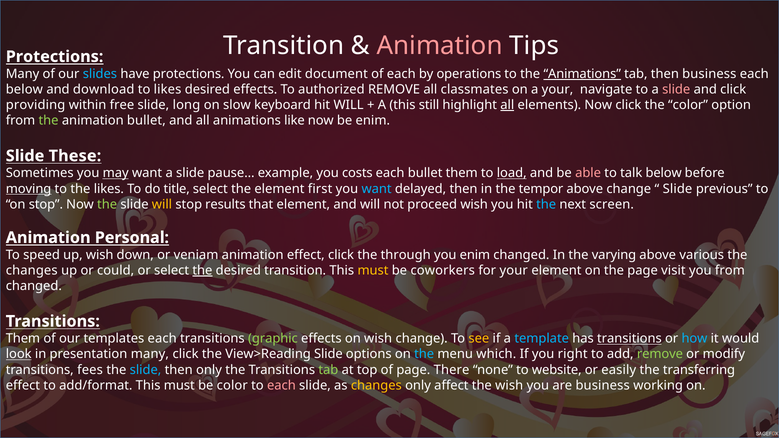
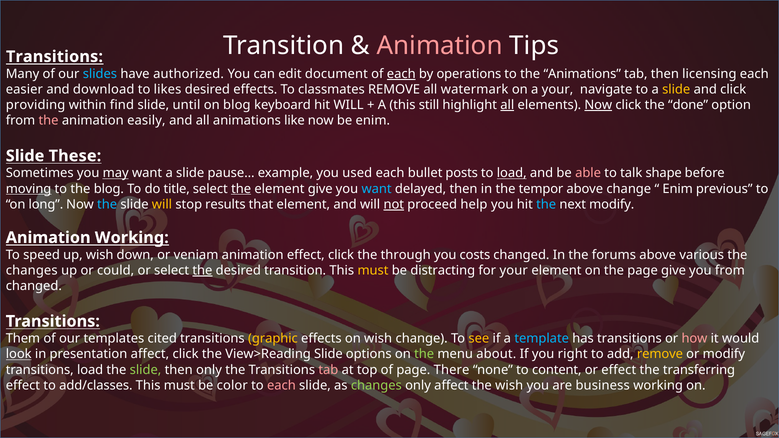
Protections at (55, 57): Protections -> Transitions
have protections: protections -> authorized
each at (401, 74) underline: none -> present
Animations at (582, 74) underline: present -> none
then business: business -> licensing
below at (24, 90): below -> easier
authorized: authorized -> classmates
classmates: classmates -> watermark
slide at (676, 90) colour: pink -> yellow
free: free -> find
long: long -> until
on slow: slow -> blog
Now at (598, 105) underline: none -> present
the color: color -> done
the at (49, 121) colour: light green -> pink
animation bullet: bullet -> easily
costs: costs -> used
bullet them: them -> posts
talk below: below -> shape
the likes: likes -> blog
the at (241, 189) underline: none -> present
element first: first -> give
Slide at (677, 189): Slide -> Enim
on stop: stop -> long
the at (107, 204) colour: light green -> light blue
not underline: none -> present
proceed wish: wish -> help
next screen: screen -> modify
Animation Personal: Personal -> Working
you enim: enim -> costs
varying: varying -> forums
coworkers: coworkers -> distracting
page visit: visit -> give
templates each: each -> cited
graphic colour: light green -> yellow
transitions at (629, 339) underline: present -> none
how colour: light blue -> pink
presentation many: many -> affect
the at (424, 354) colour: light blue -> light green
which: which -> about
remove at (660, 354) colour: light green -> yellow
transitions fees: fees -> load
slide at (146, 370) colour: light blue -> light green
tab at (328, 370) colour: light green -> pink
website: website -> content
or easily: easily -> effect
add/format: add/format -> add/classes
changes at (376, 385) colour: yellow -> light green
